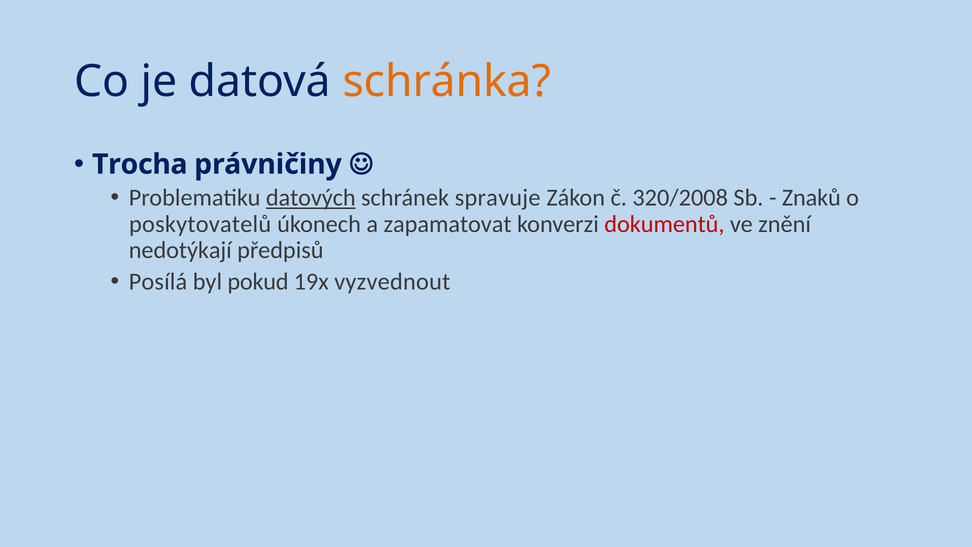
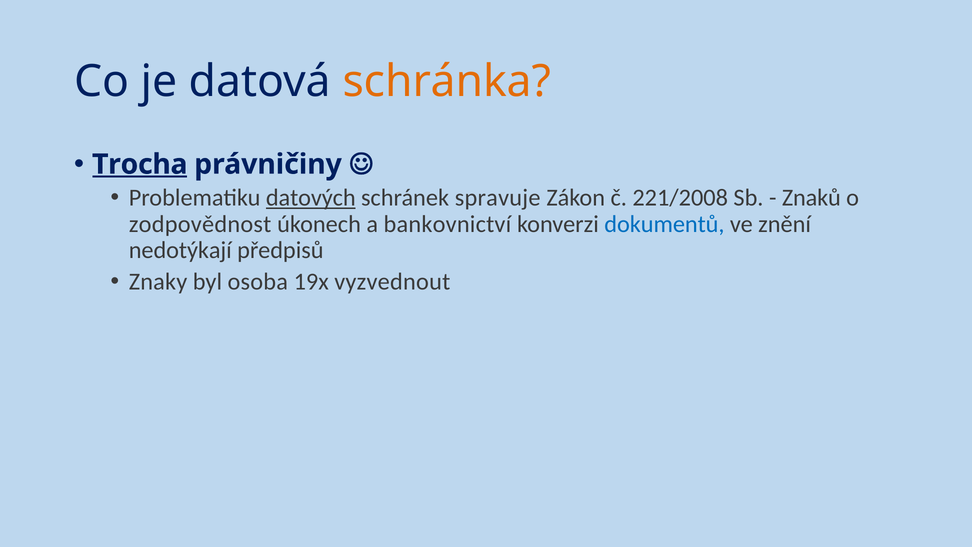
Trocha underline: none -> present
320/2008: 320/2008 -> 221/2008
poskytovatelů: poskytovatelů -> zodpovědnost
zapamatovat: zapamatovat -> bankovnictví
dokumentů colour: red -> blue
Posílá: Posílá -> Znaky
pokud: pokud -> osoba
